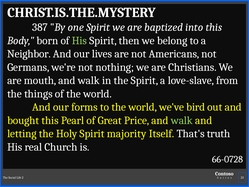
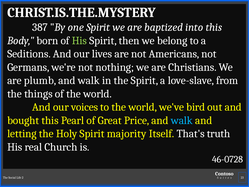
Neighbor: Neighbor -> Seditions
mouth: mouth -> plumb
forms: forms -> voices
walk at (182, 120) colour: light green -> light blue
66-0728: 66-0728 -> 46-0728
